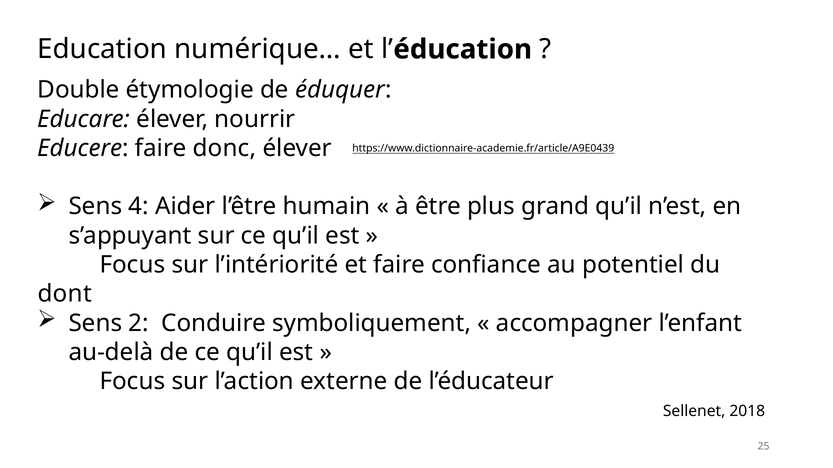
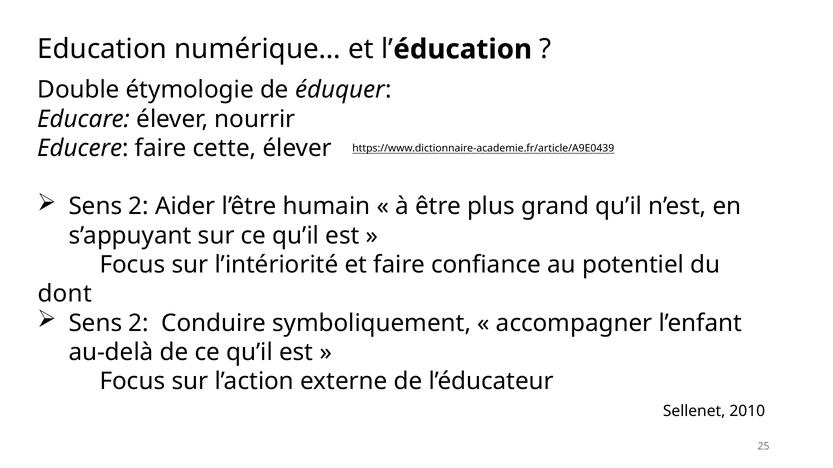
donc: donc -> cette
4 at (139, 207): 4 -> 2
2018: 2018 -> 2010
